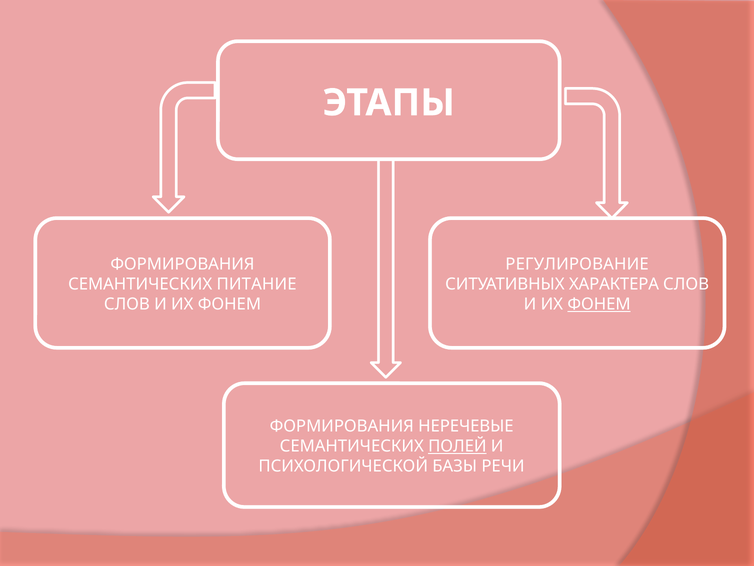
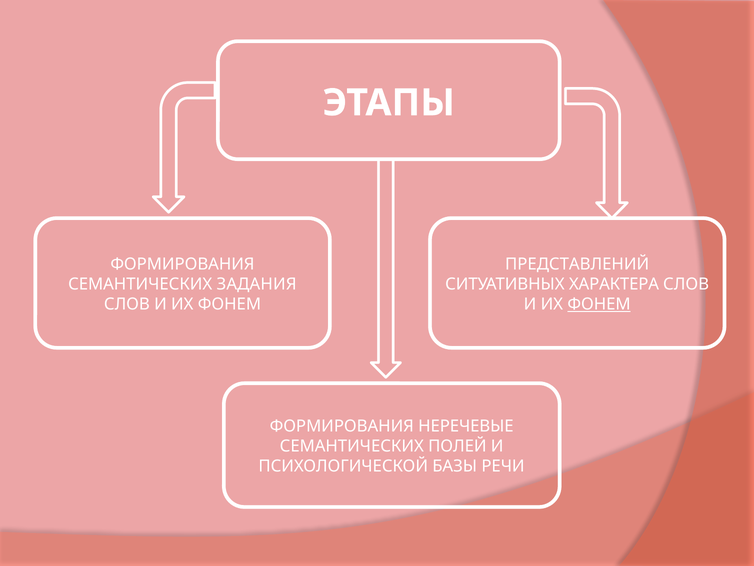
РЕГУЛИРОВАНИЕ: РЕГУЛИРОВАНИЕ -> ПРЕДСТАВЛЕНИЙ
ПИТАНИЕ: ПИТАНИЕ -> ЗАДАНИЯ
ПОЛЕЙ underline: present -> none
